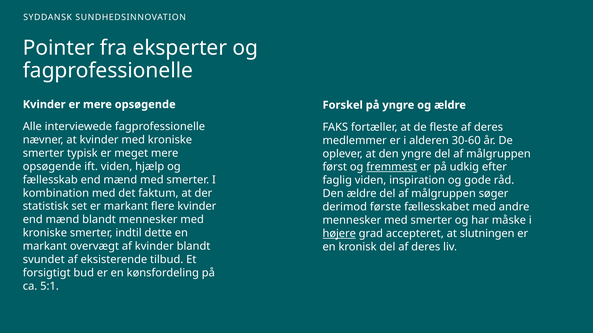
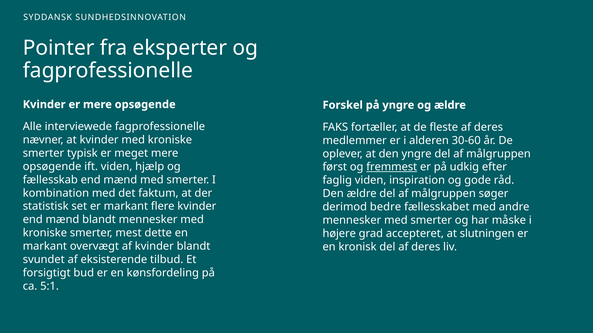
første: første -> bedre
indtil: indtil -> mest
højere underline: present -> none
